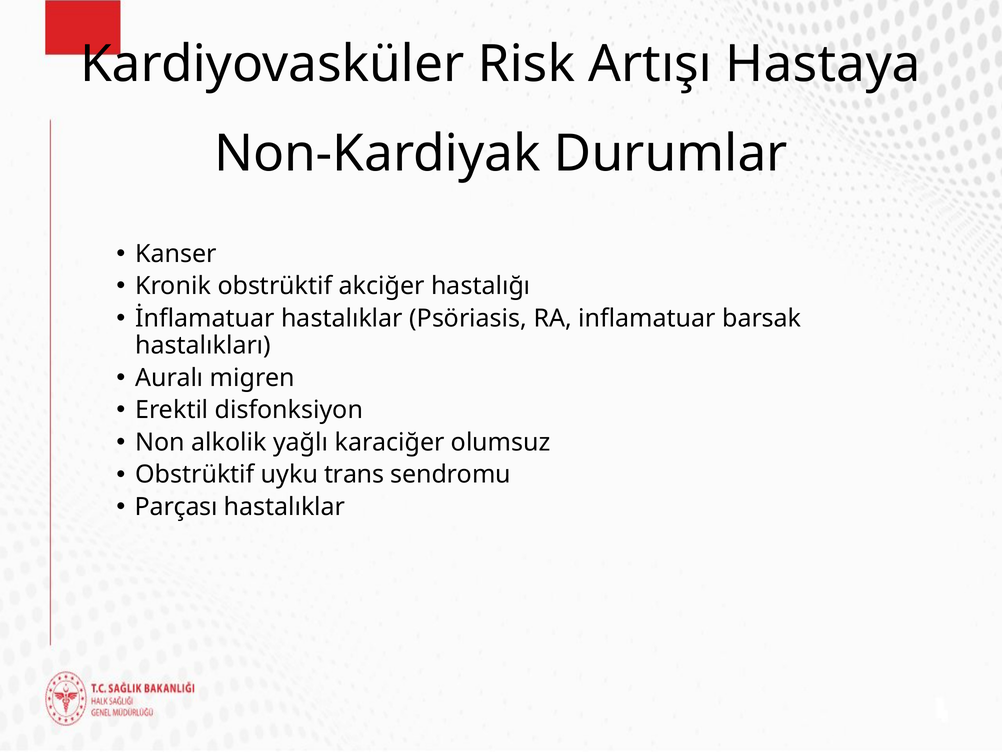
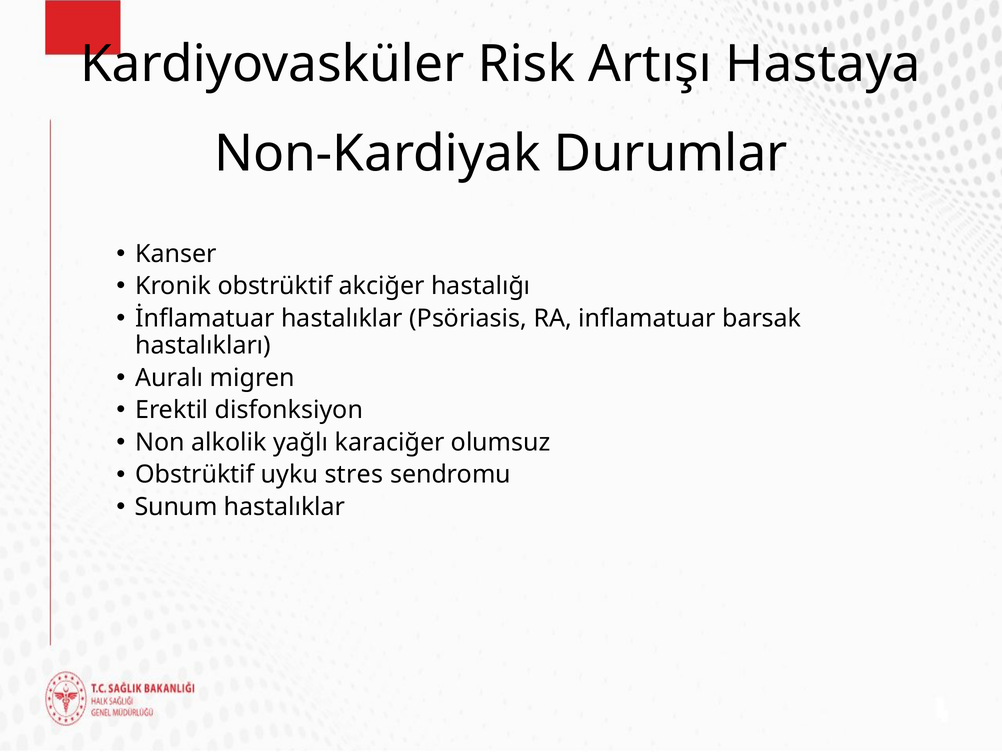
trans: trans -> stres
Parçası: Parçası -> Sunum
